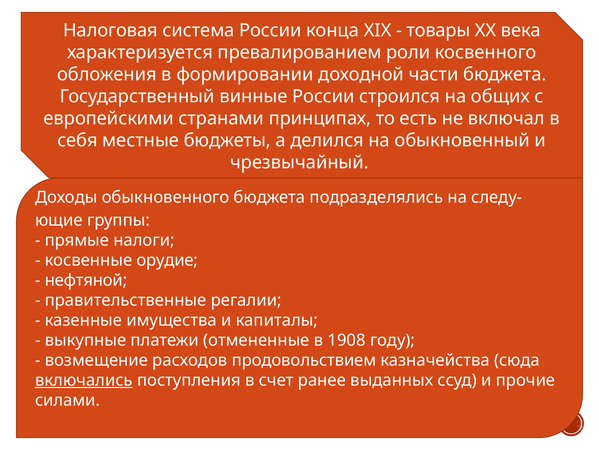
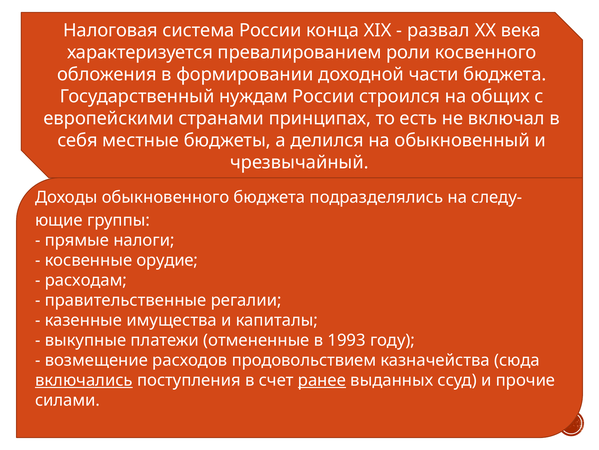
товары: товары -> развал
винные: винные -> нуждам
нефтяной: нефтяной -> расходам
1908: 1908 -> 1993
ранее underline: none -> present
